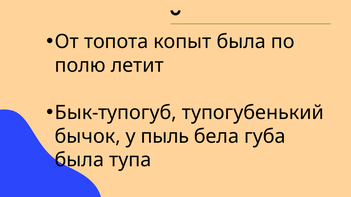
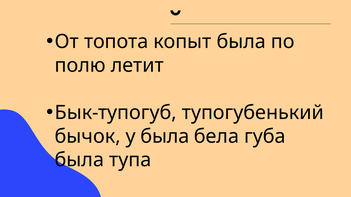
у пыль: пыль -> была
